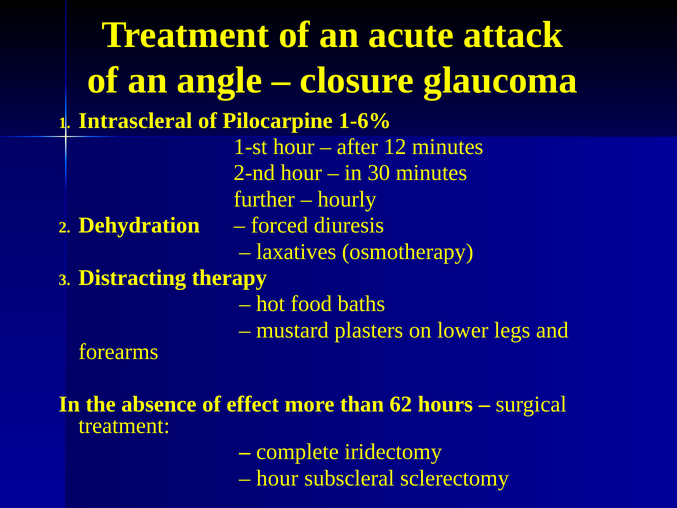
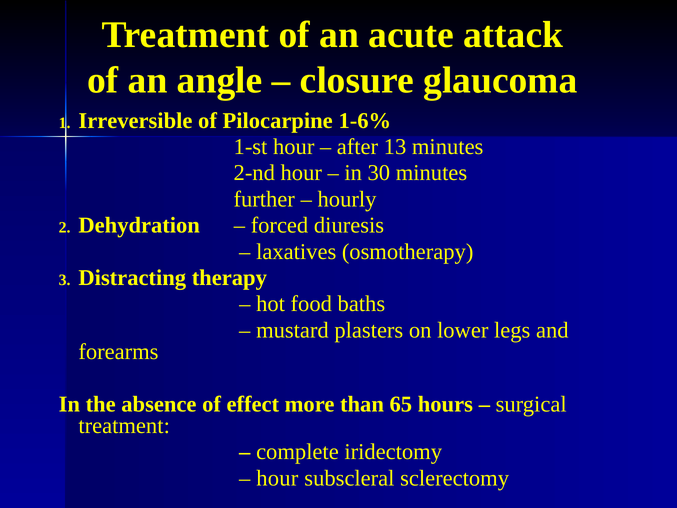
Intrascleral: Intrascleral -> Irreversible
12: 12 -> 13
62: 62 -> 65
